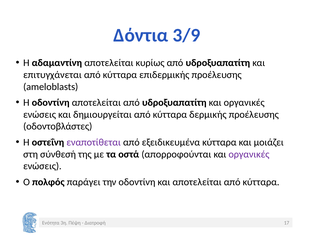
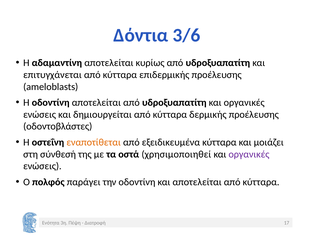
3/9: 3/9 -> 3/6
εναποτίθεται colour: purple -> orange
απορροφούνται: απορροφούνται -> χρησιμοποιηθεί
